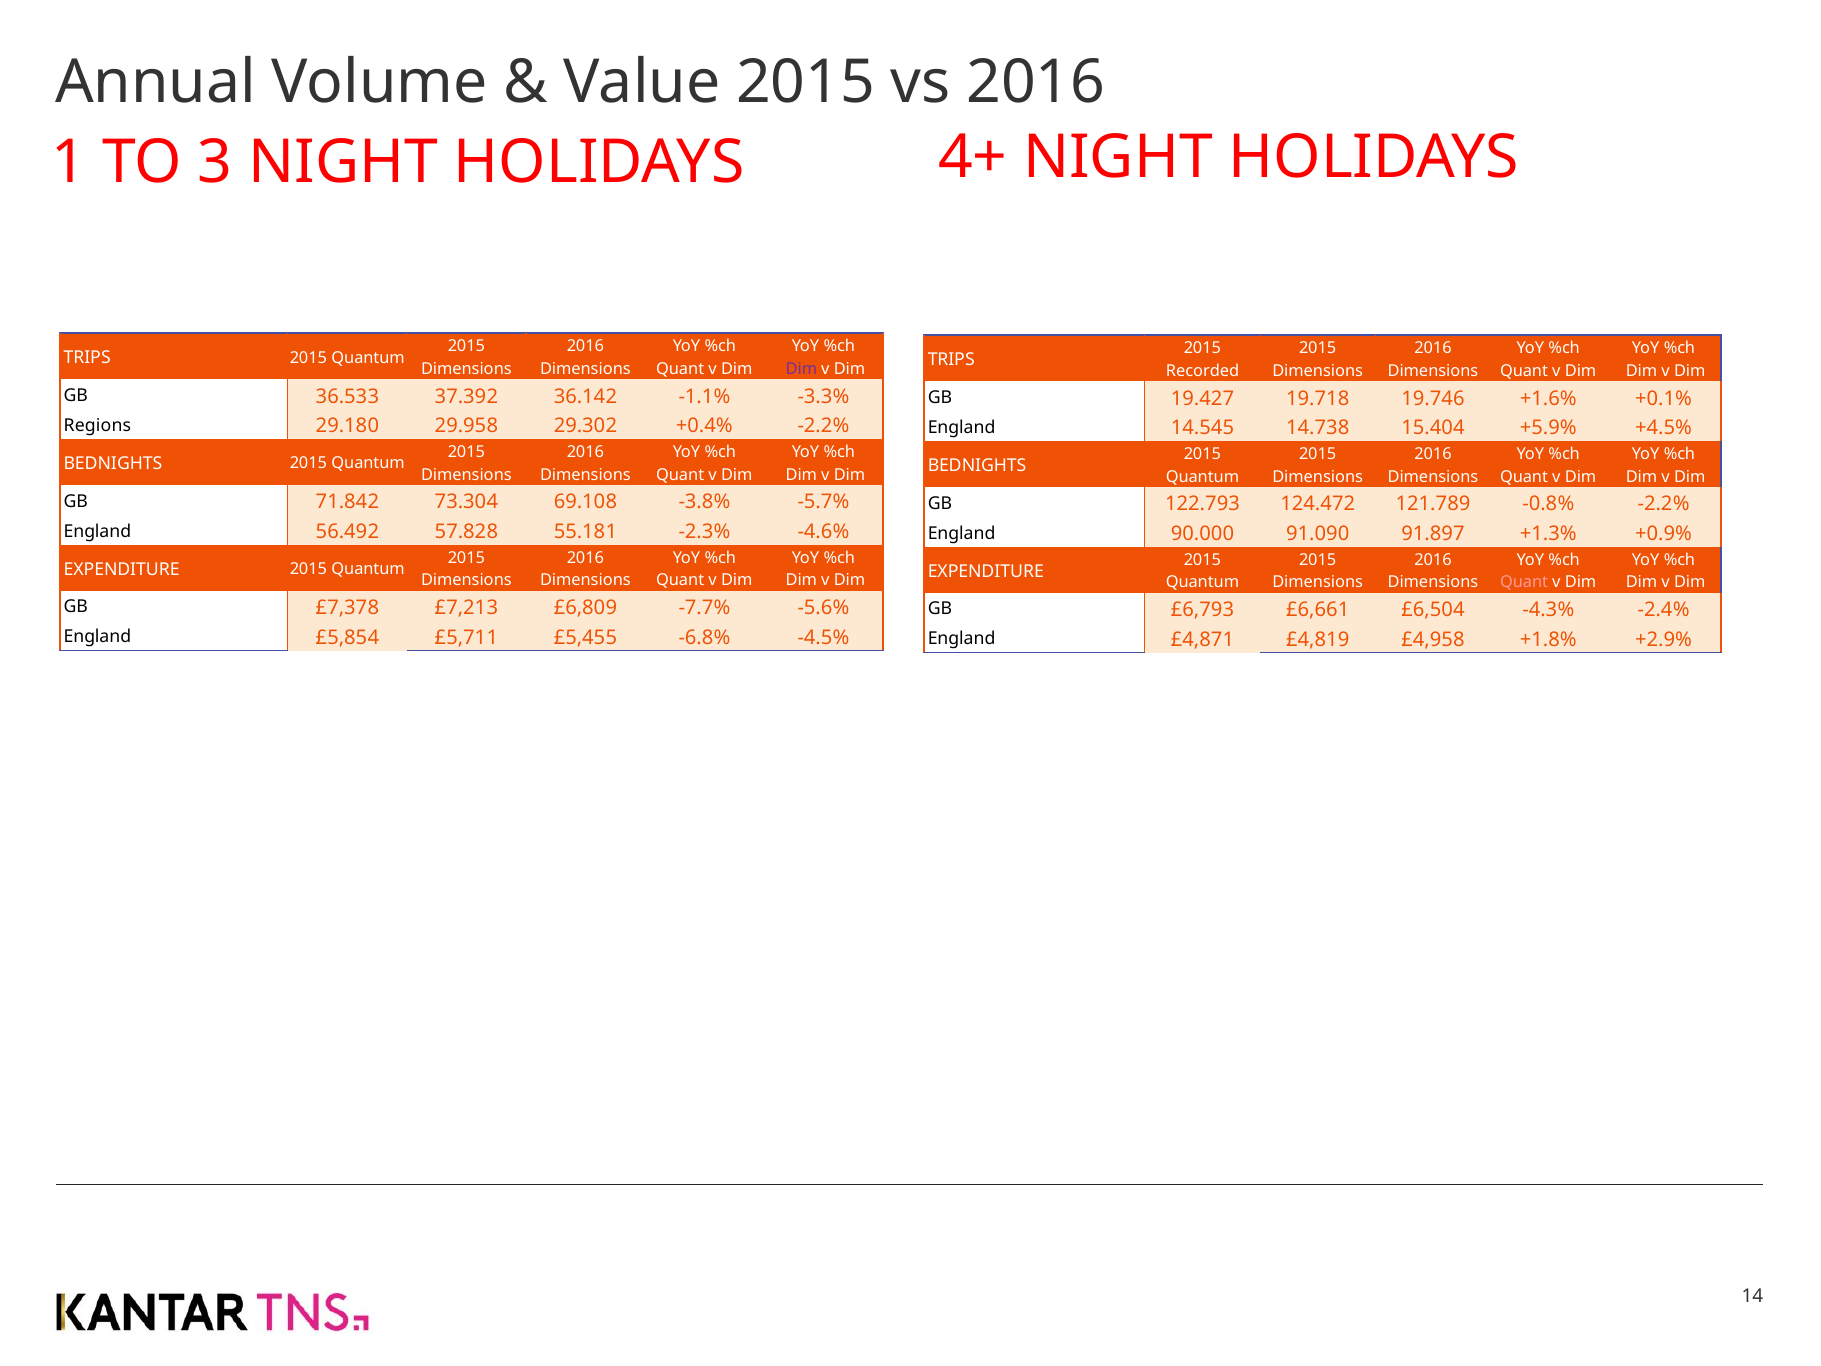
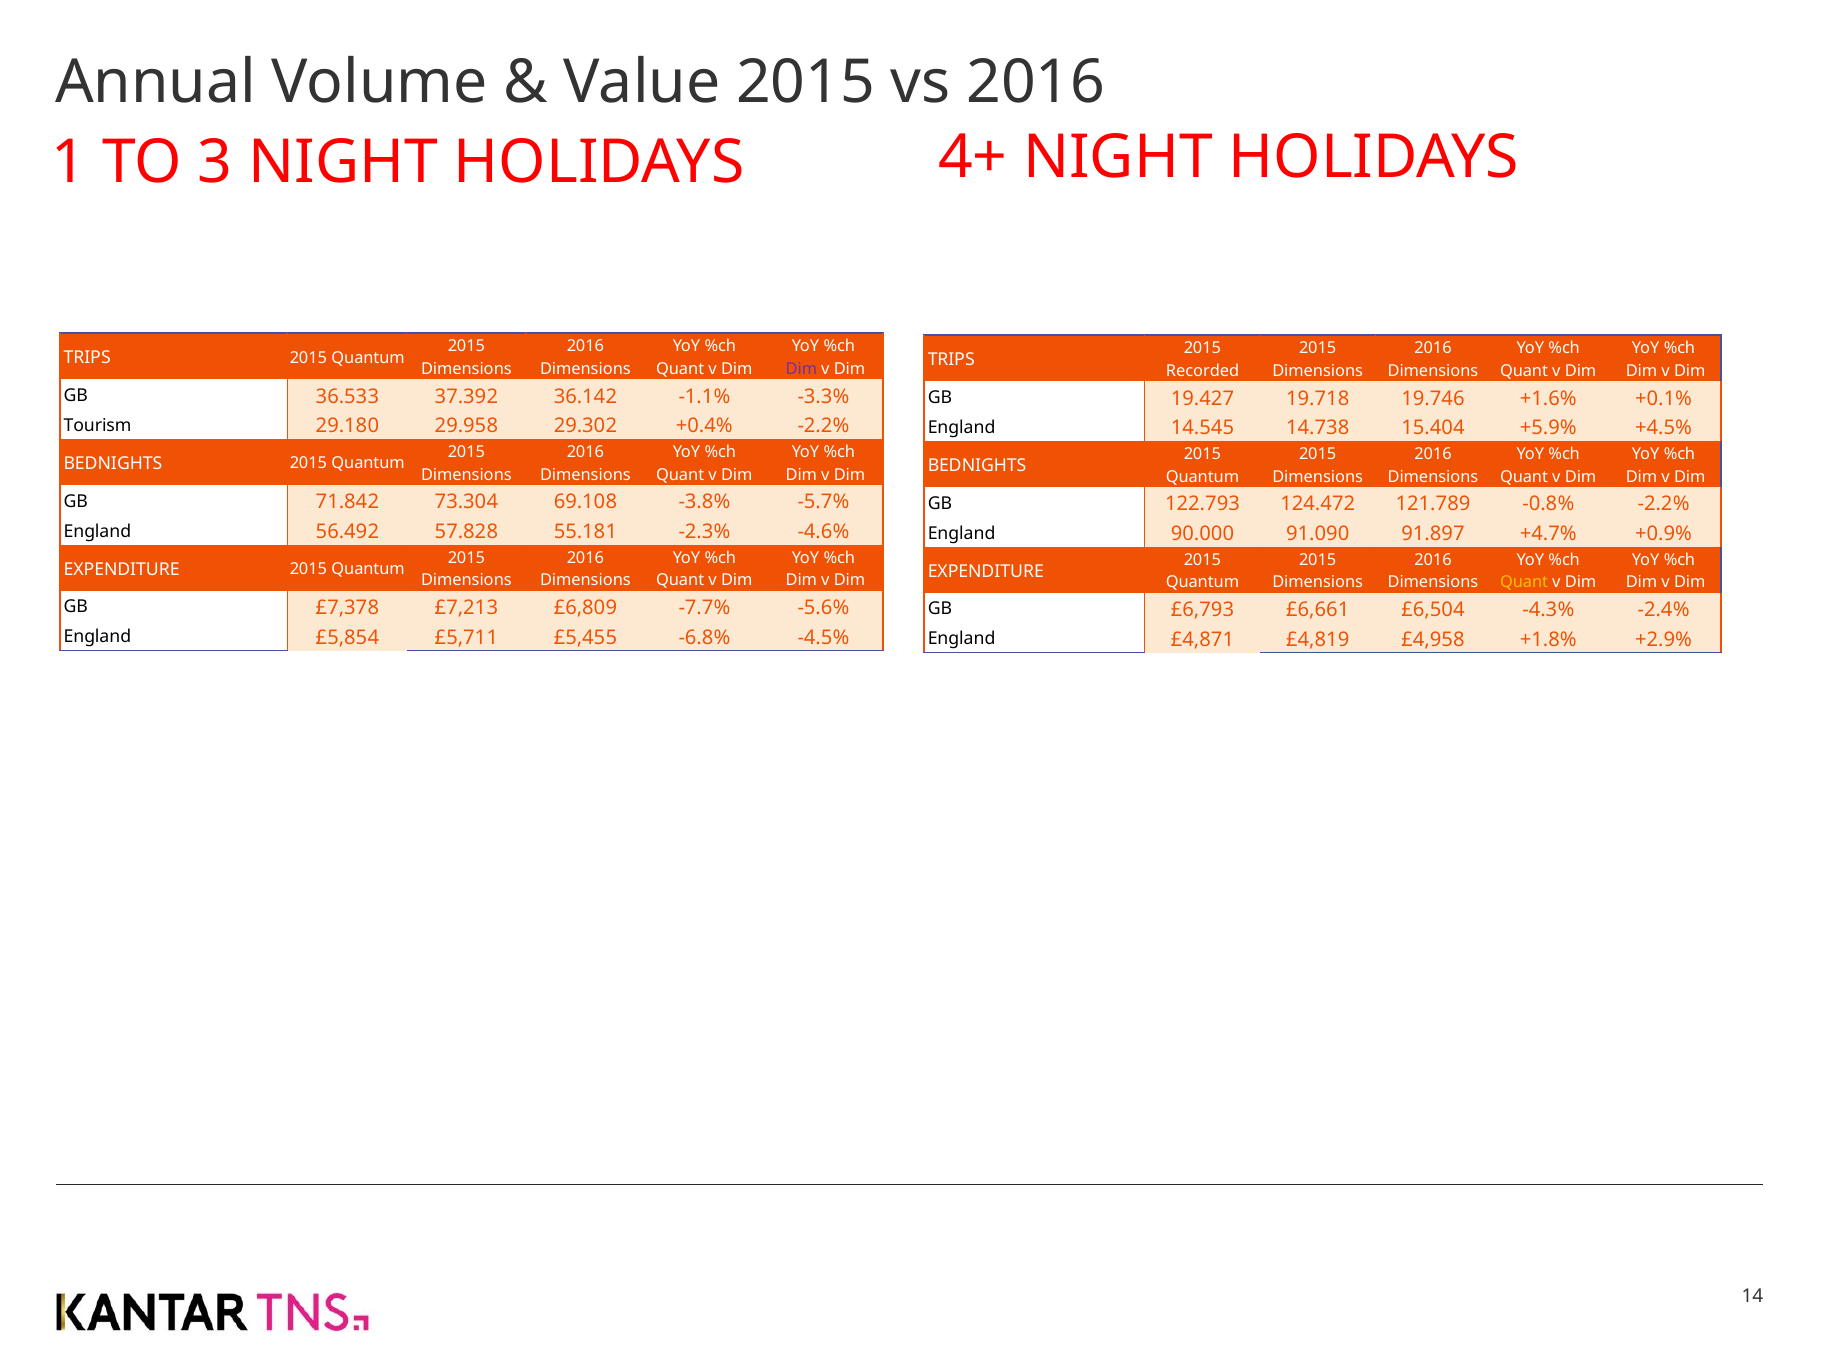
Regions: Regions -> Tourism
+1.3%: +1.3% -> +4.7%
Quant at (1524, 582) colour: pink -> yellow
